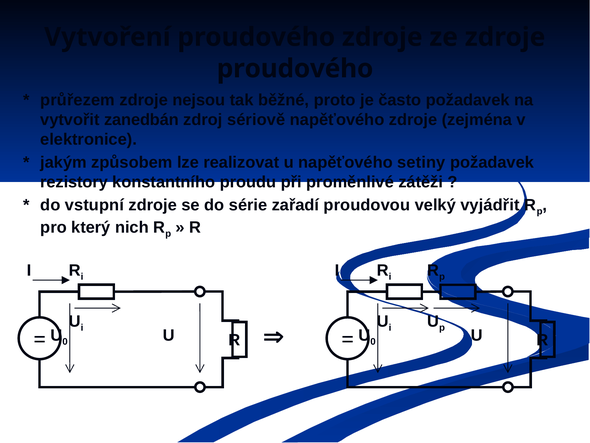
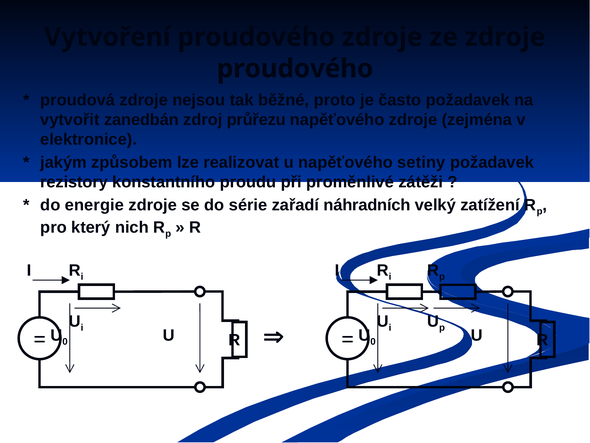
průřezem: průřezem -> proudová
sériově: sériově -> průřezu
vstupní: vstupní -> energie
proudovou: proudovou -> náhradních
vyjádřit: vyjádřit -> zatížení
